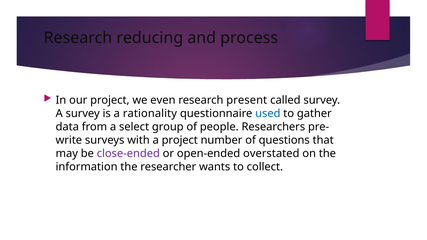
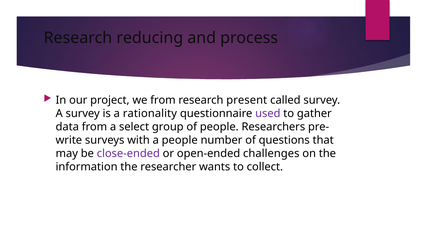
we even: even -> from
used colour: blue -> purple
a project: project -> people
overstated: overstated -> challenges
